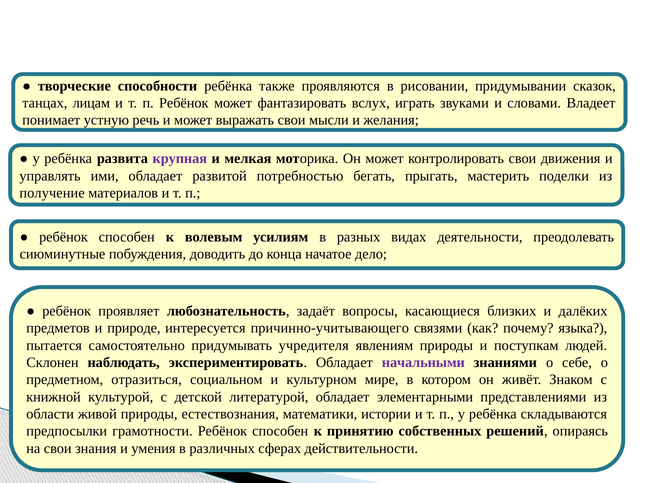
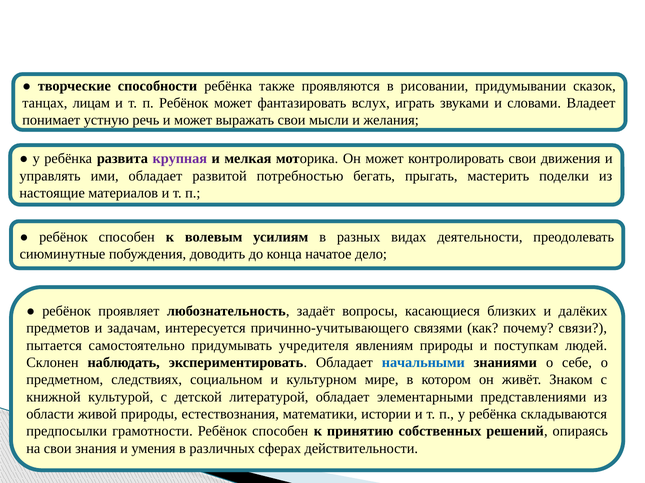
получение: получение -> настоящие
природе: природе -> задачам
языка: языка -> связи
начальными colour: purple -> blue
отразиться: отразиться -> следствиях
